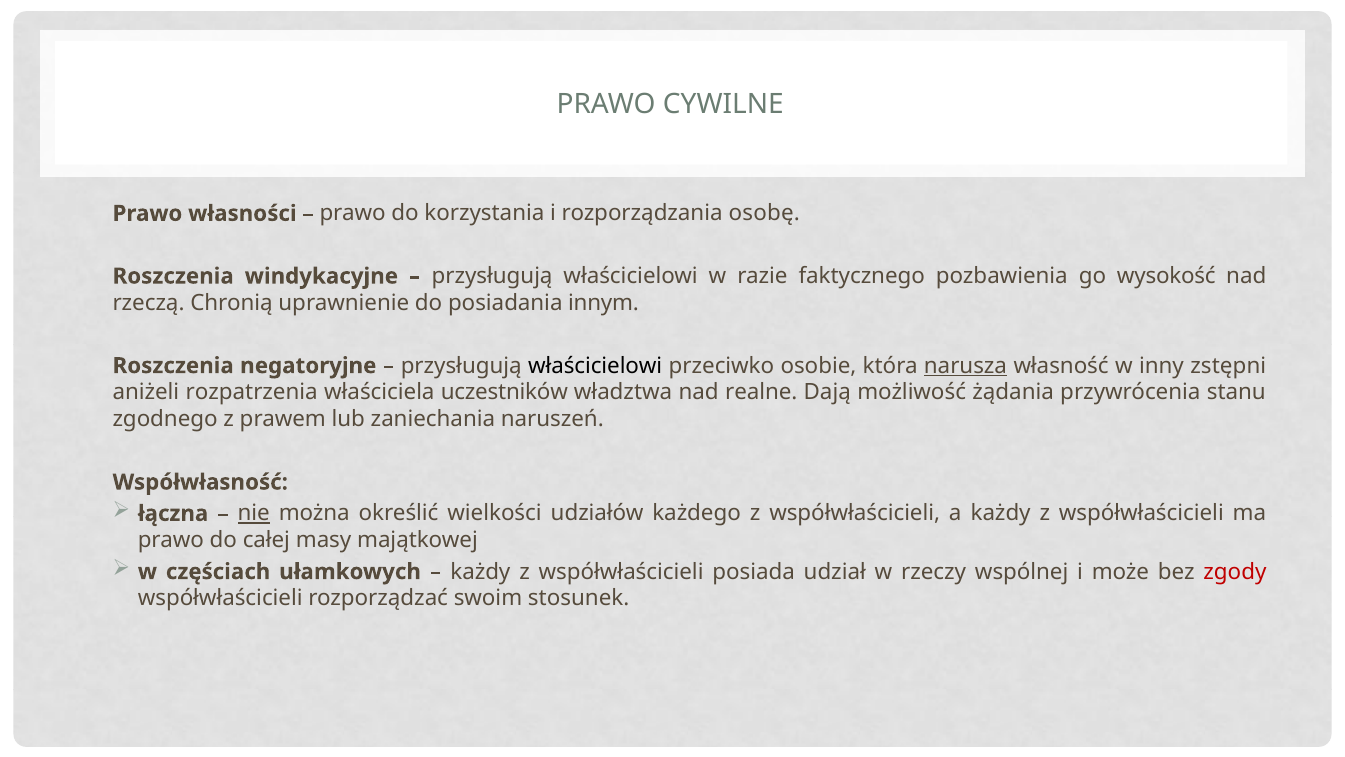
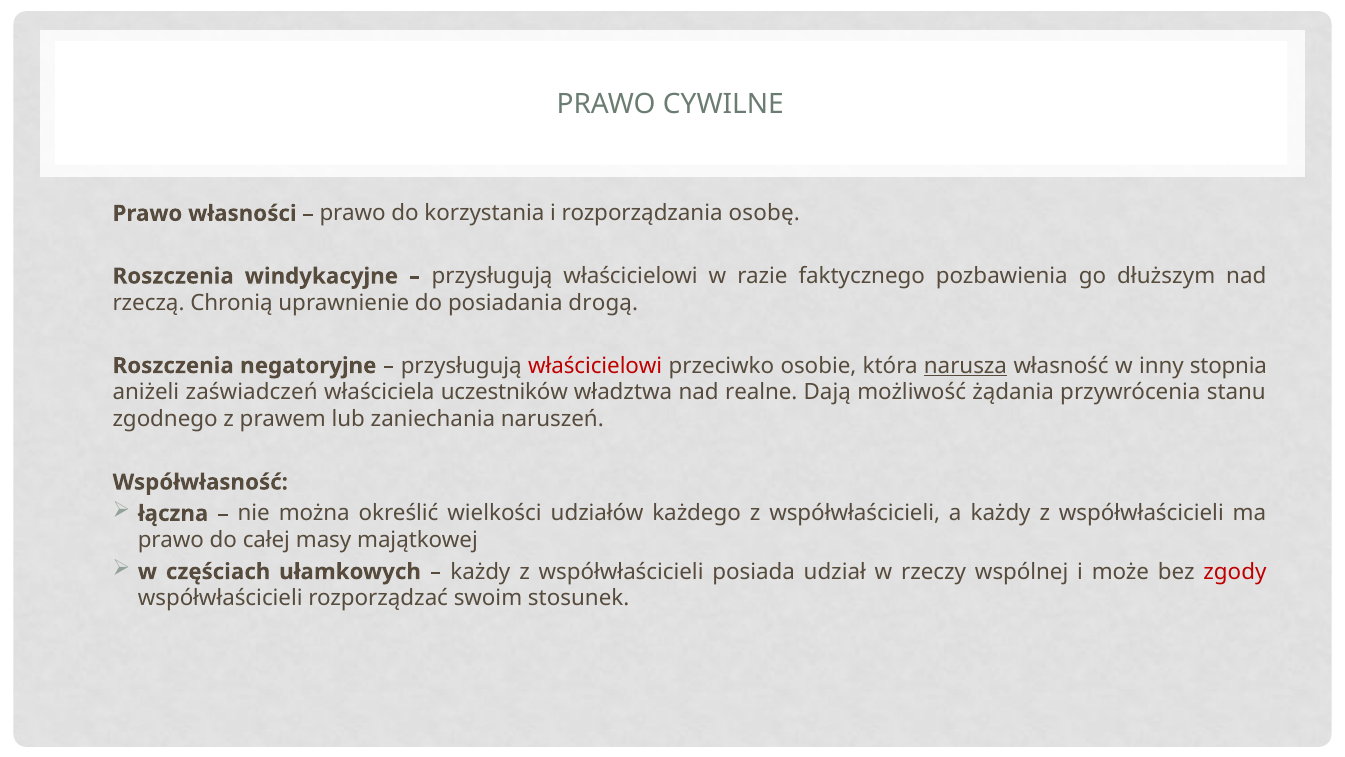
wysokość: wysokość -> dłuższym
innym: innym -> drogą
właścicielowi at (595, 366) colour: black -> red
zstępni: zstępni -> stopnia
rozpatrzenia: rozpatrzenia -> zaświadczeń
nie underline: present -> none
